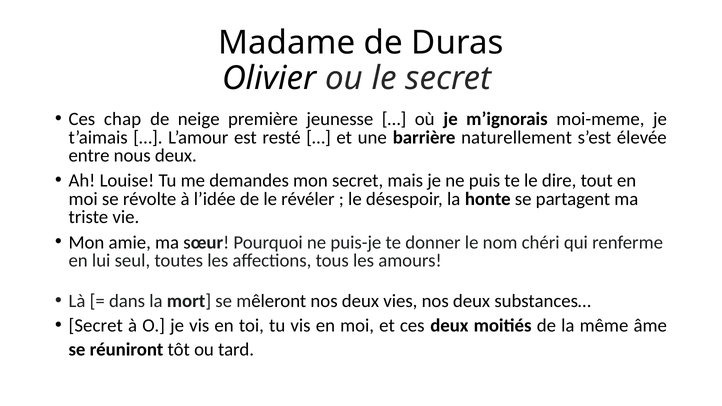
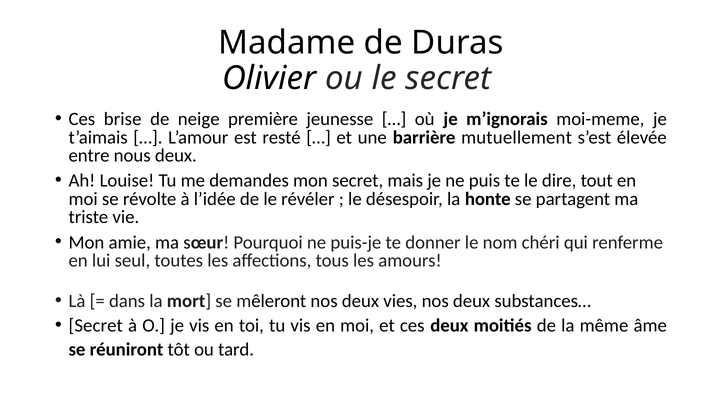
chap: chap -> brise
naturellement: naturellement -> mutuellement
